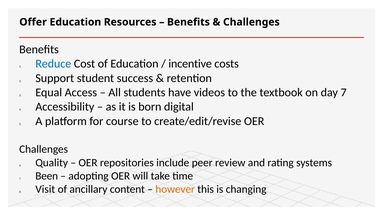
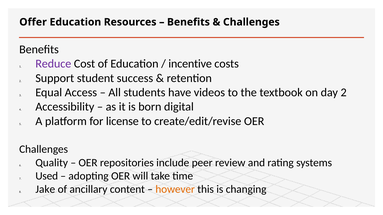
Reduce colour: blue -> purple
day 7: 7 -> 2
course: course -> license
Been: Been -> Used
Visit: Visit -> Jake
